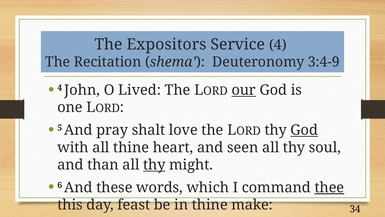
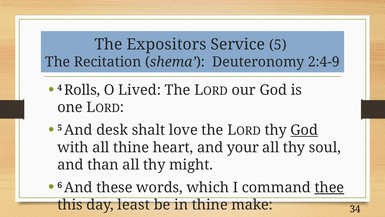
Service 4: 4 -> 5
3:4-9: 3:4-9 -> 2:4-9
John: John -> Rolls
our underline: present -> none
pray: pray -> desk
seen: seen -> your
thy at (154, 165) underline: present -> none
feast: feast -> least
